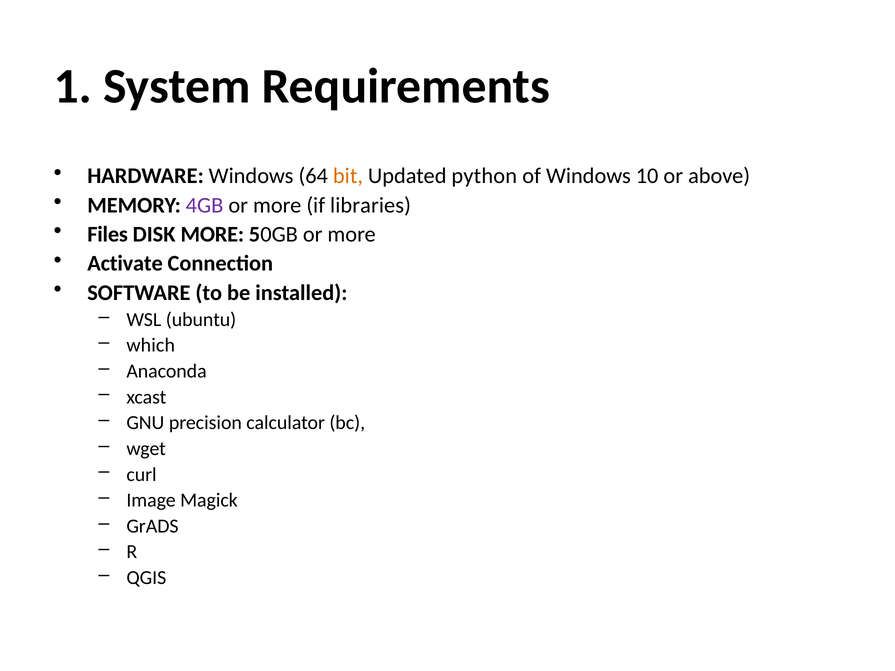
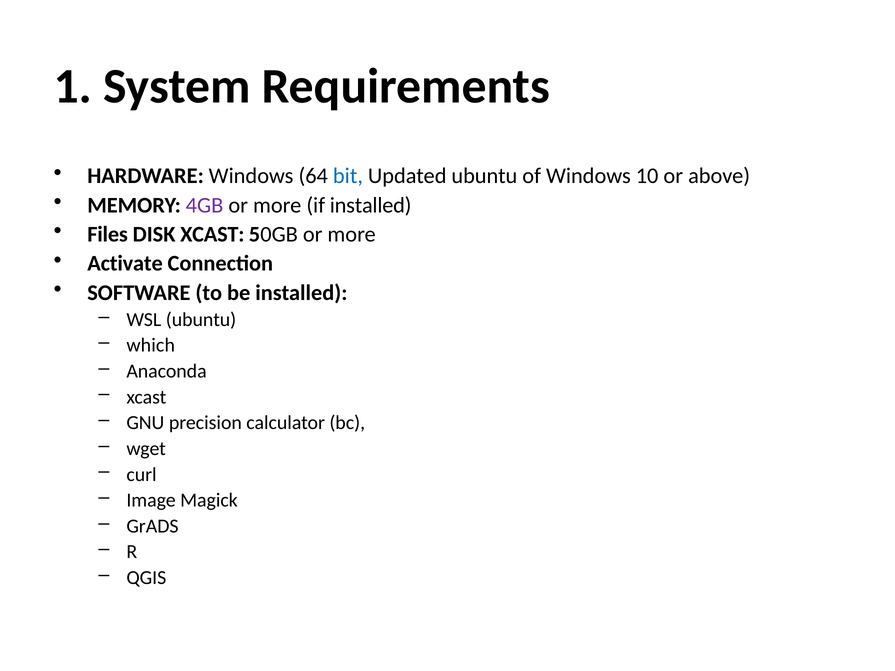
bit colour: orange -> blue
Updated python: python -> ubuntu
if libraries: libraries -> installed
DISK MORE: MORE -> XCAST
